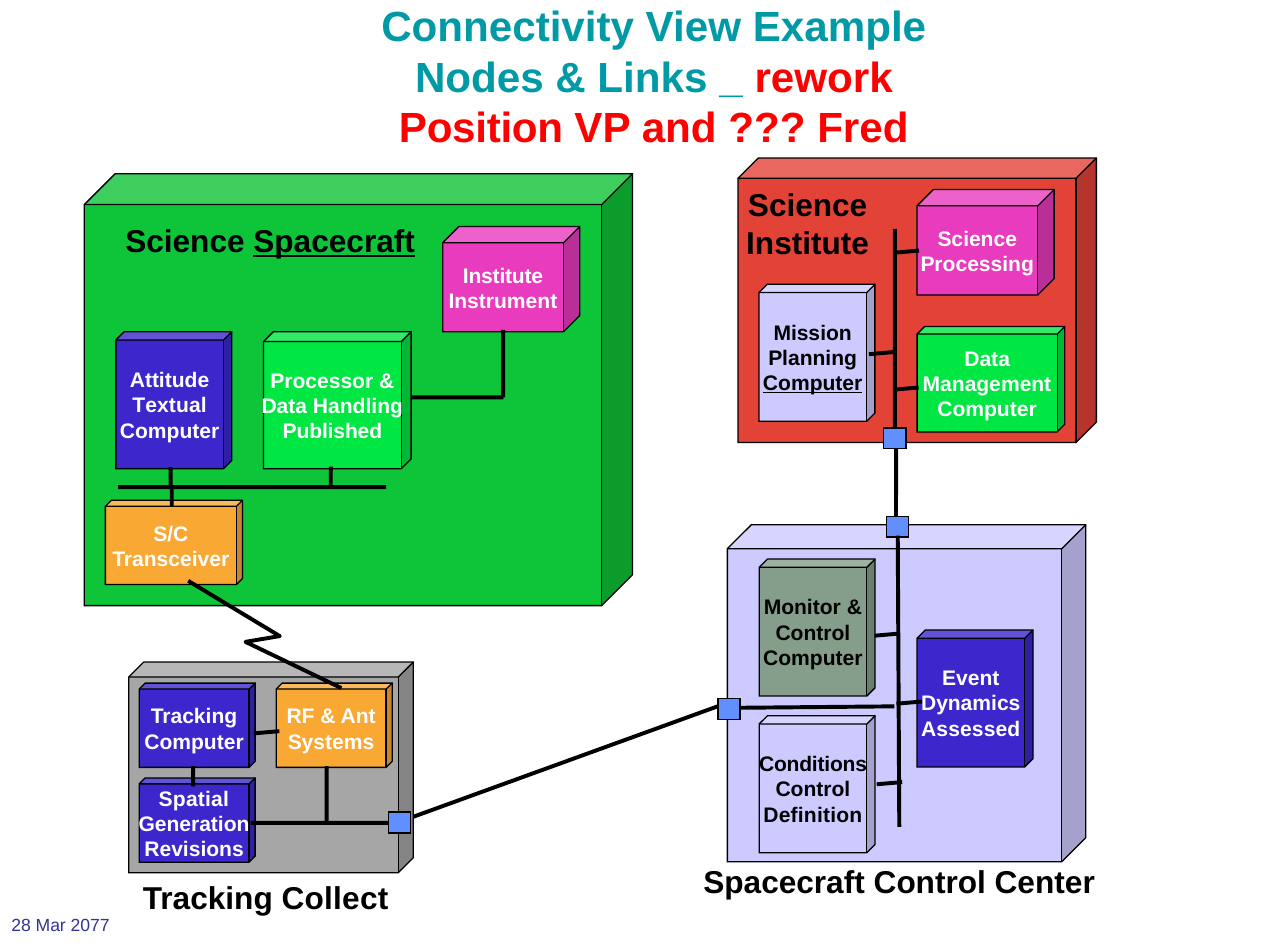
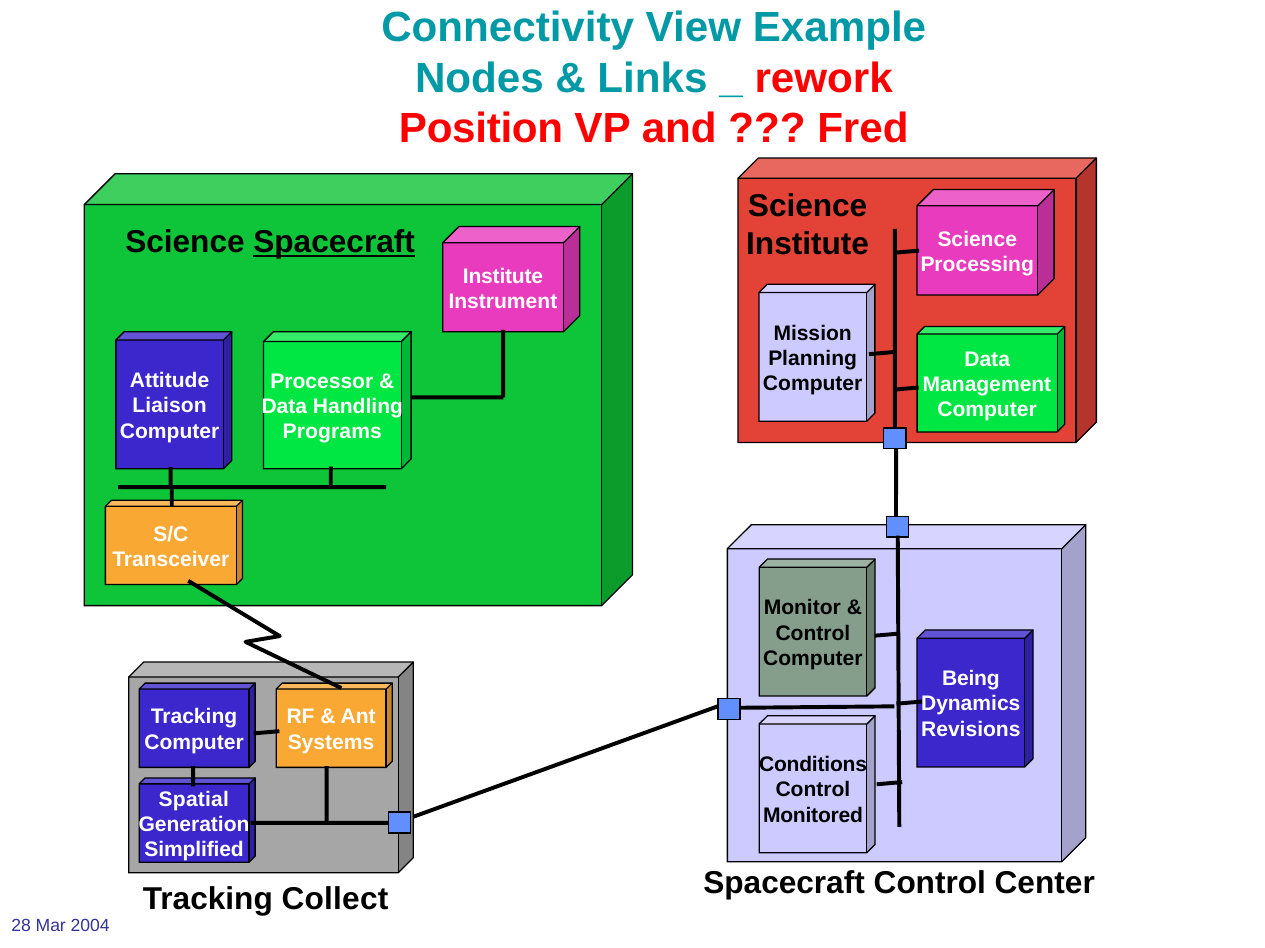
Computer at (813, 384) underline: present -> none
Textual: Textual -> Liaison
Published: Published -> Programs
Event: Event -> Being
Assessed: Assessed -> Revisions
Definition: Definition -> Monitored
Revisions: Revisions -> Simplified
2077: 2077 -> 2004
